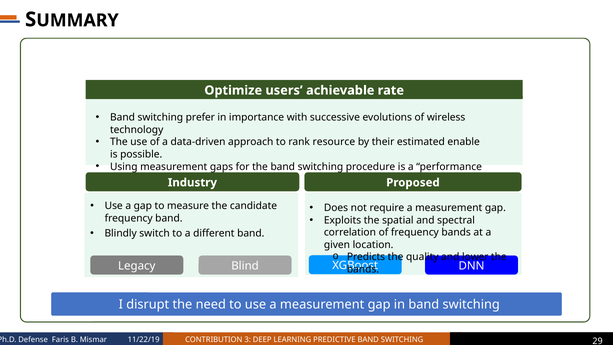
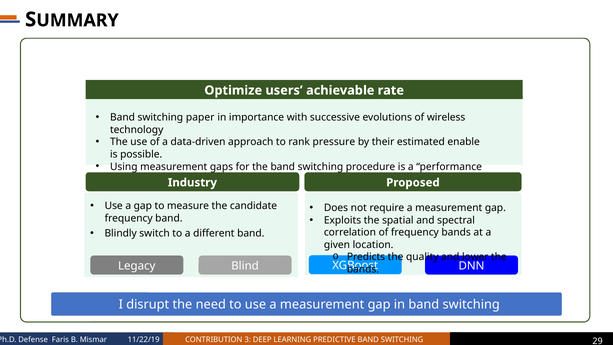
prefer: prefer -> paper
resource: resource -> pressure
